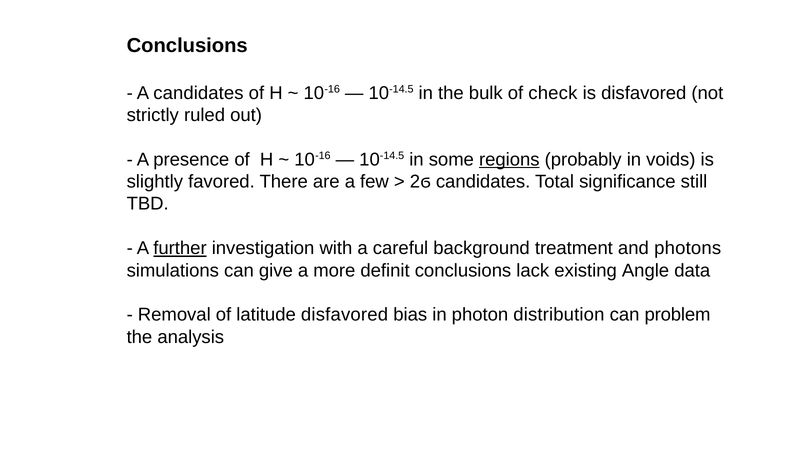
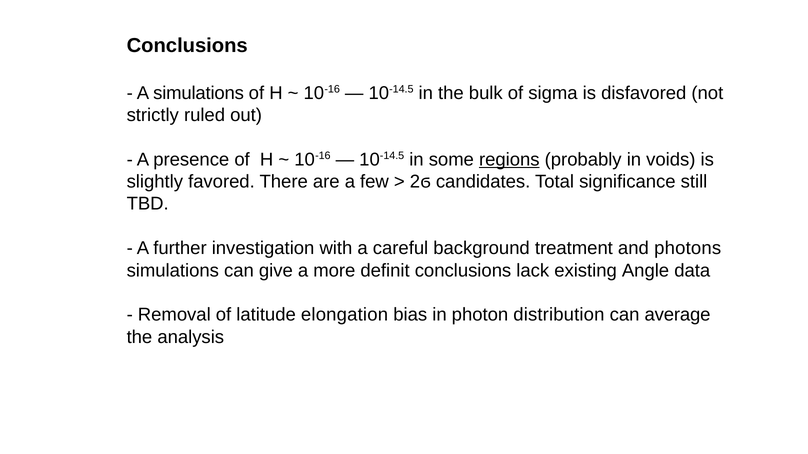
A candidates: candidates -> simulations
check: check -> sigma
further underline: present -> none
latitude disfavored: disfavored -> elongation
problem: problem -> average
